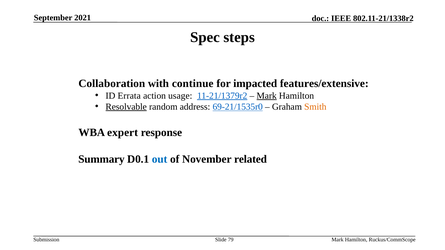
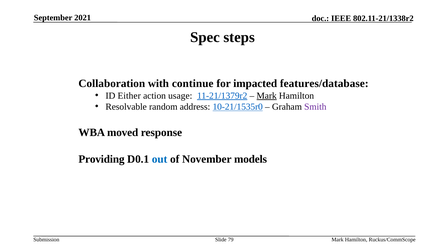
features/extensive: features/extensive -> features/database
Errata: Errata -> Either
Resolvable underline: present -> none
69-21/1535r0: 69-21/1535r0 -> 10-21/1535r0
Smith colour: orange -> purple
expert: expert -> moved
Summary: Summary -> Providing
related: related -> models
